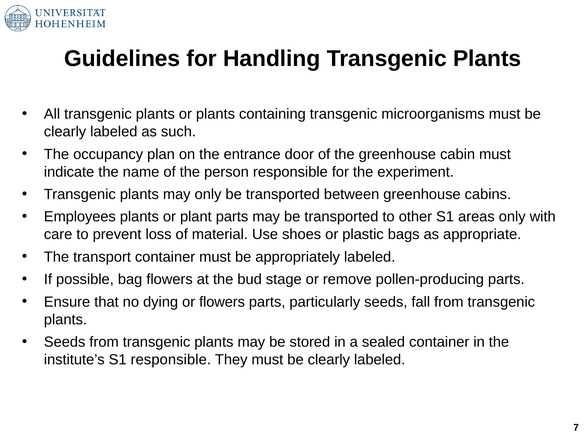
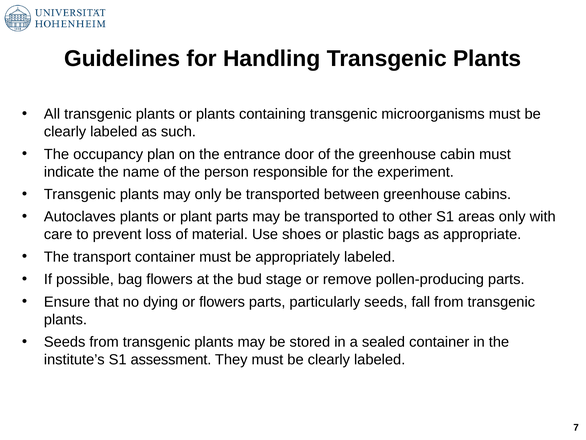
Employees: Employees -> Autoclaves
S1 responsible: responsible -> assessment
